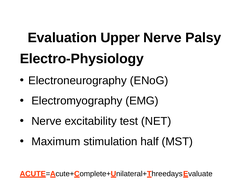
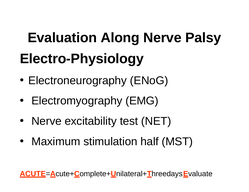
Upper: Upper -> Along
